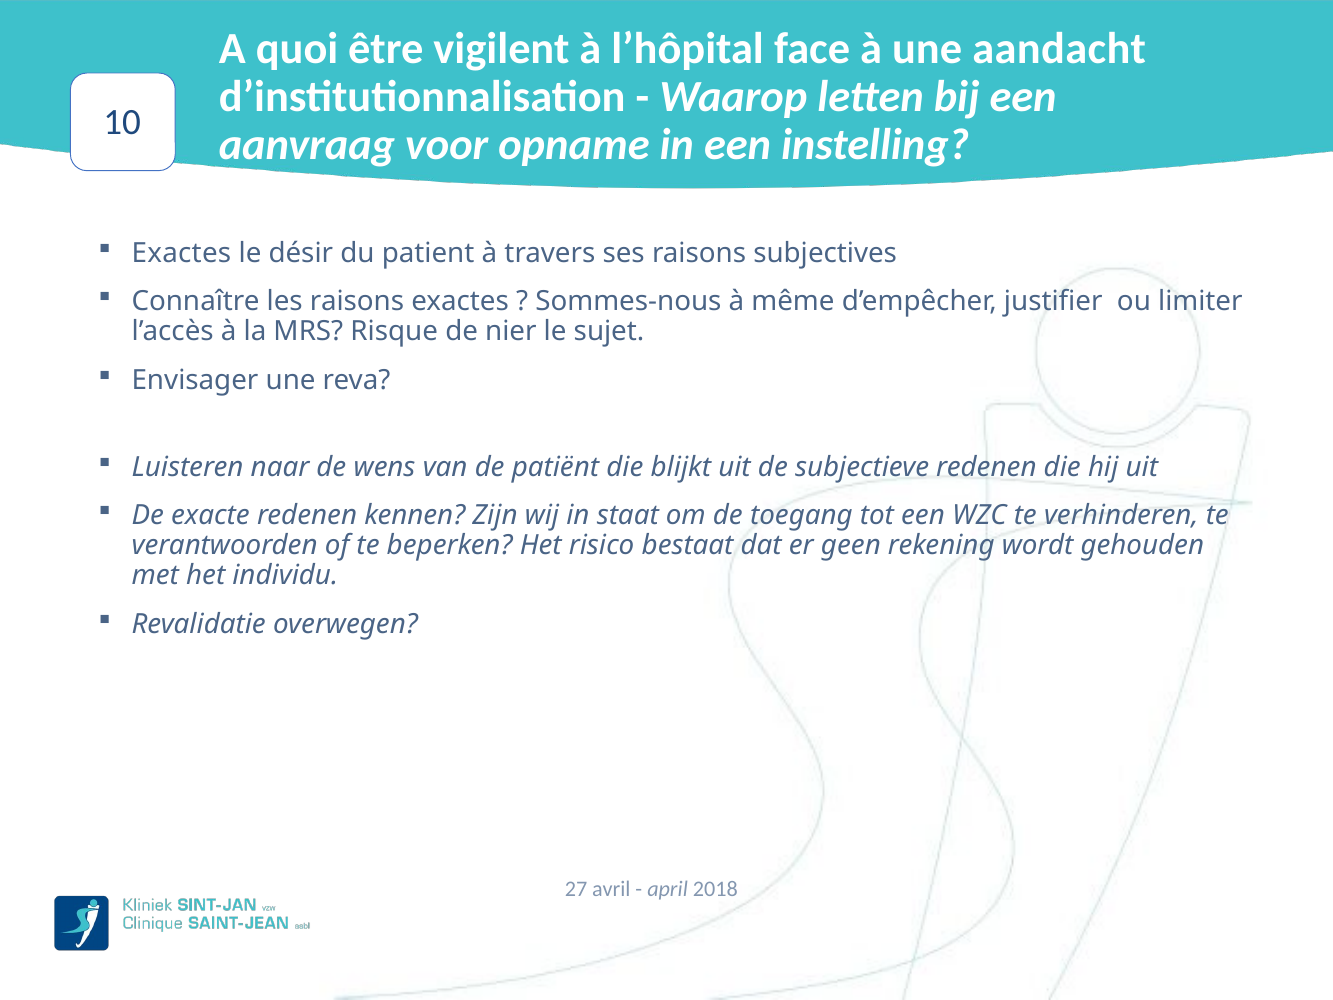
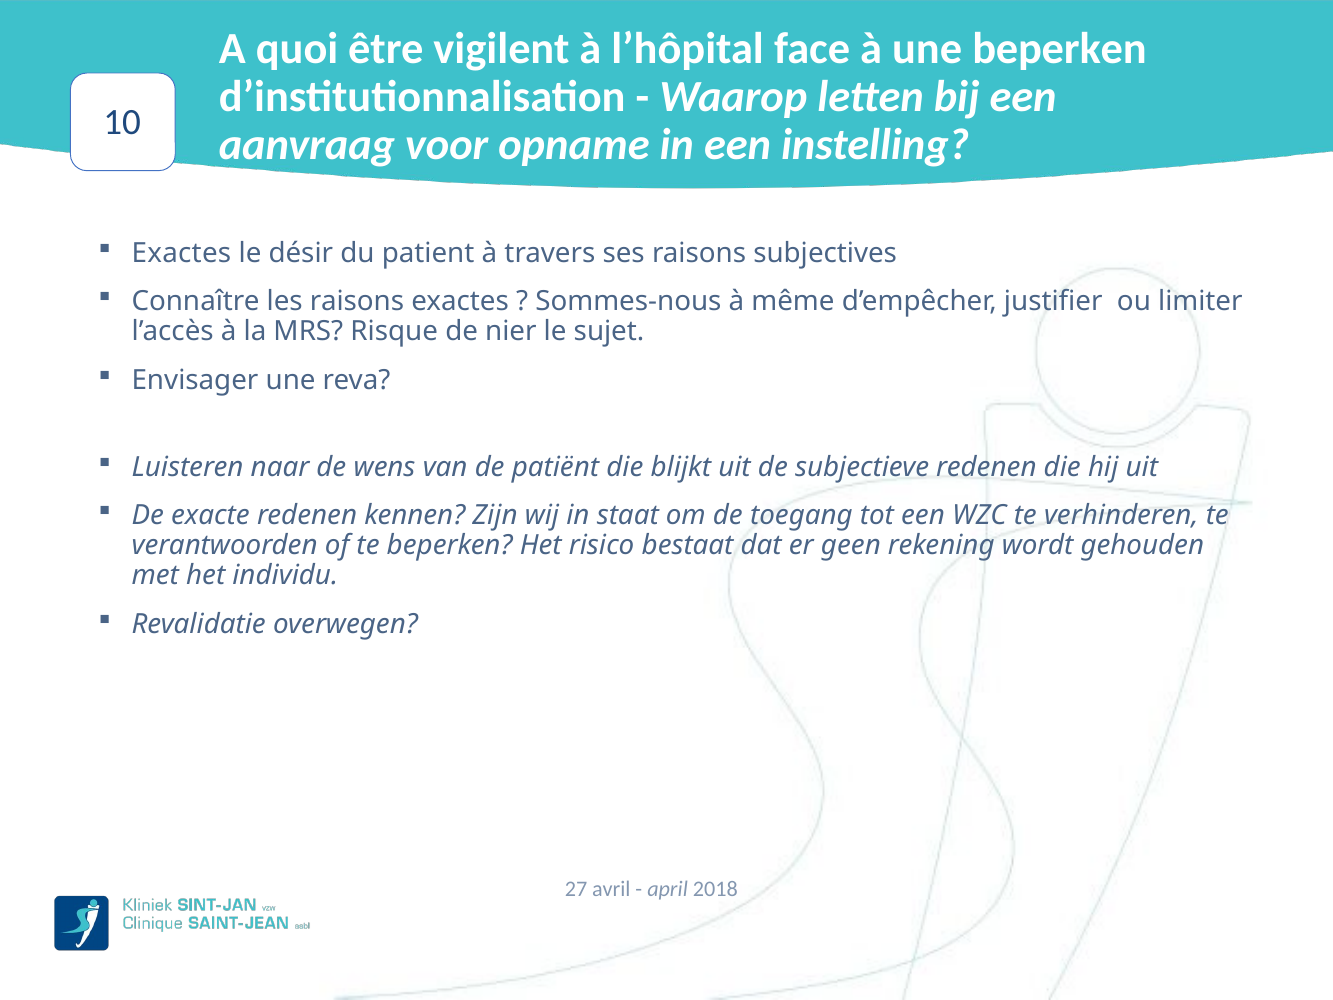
une aandacht: aandacht -> beperken
